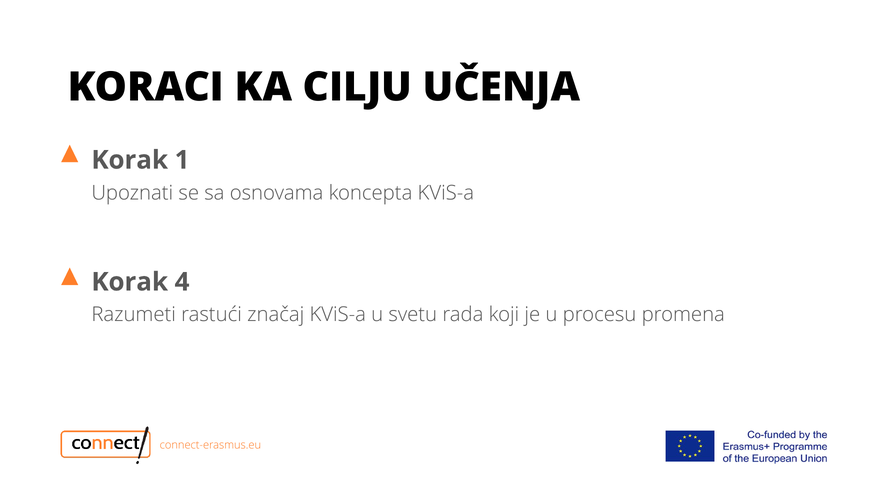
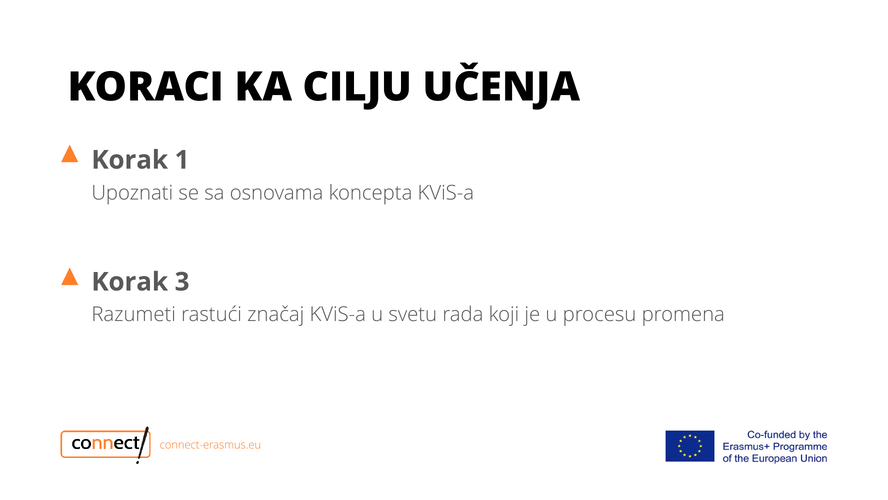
4: 4 -> 3
